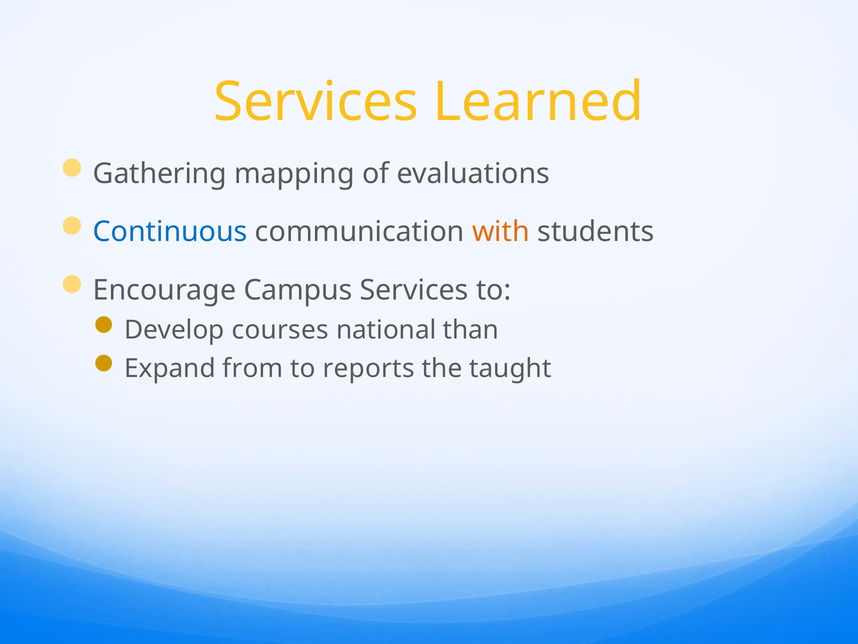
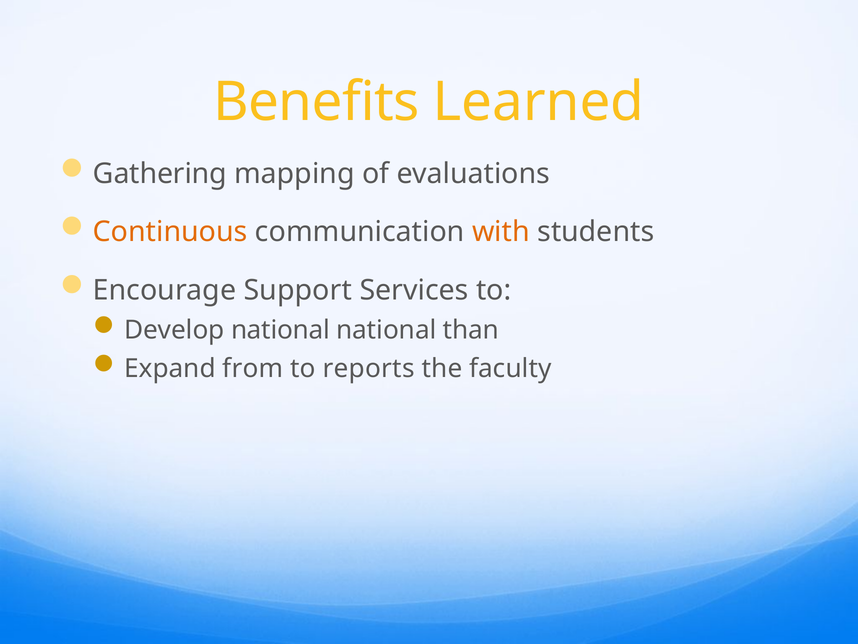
Services at (316, 102): Services -> Benefits
Continuous colour: blue -> orange
Campus: Campus -> Support
Develop courses: courses -> national
taught: taught -> faculty
